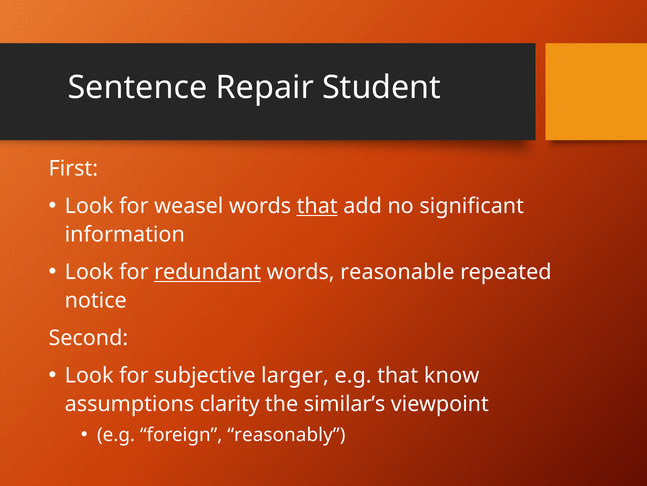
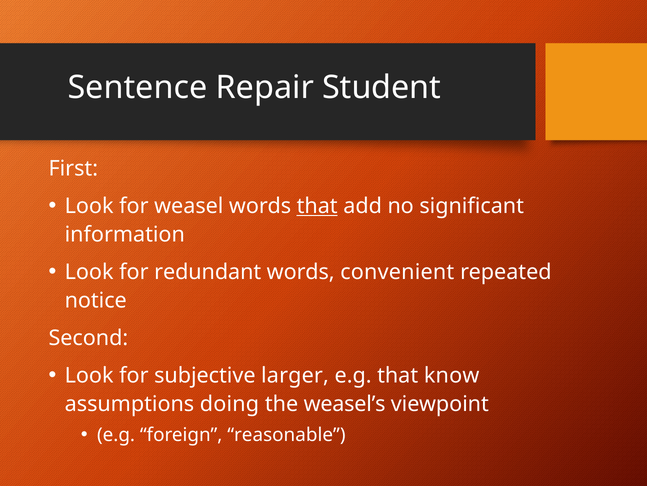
redundant underline: present -> none
reasonable: reasonable -> convenient
clarity: clarity -> doing
similar’s: similar’s -> weasel’s
reasonably: reasonably -> reasonable
